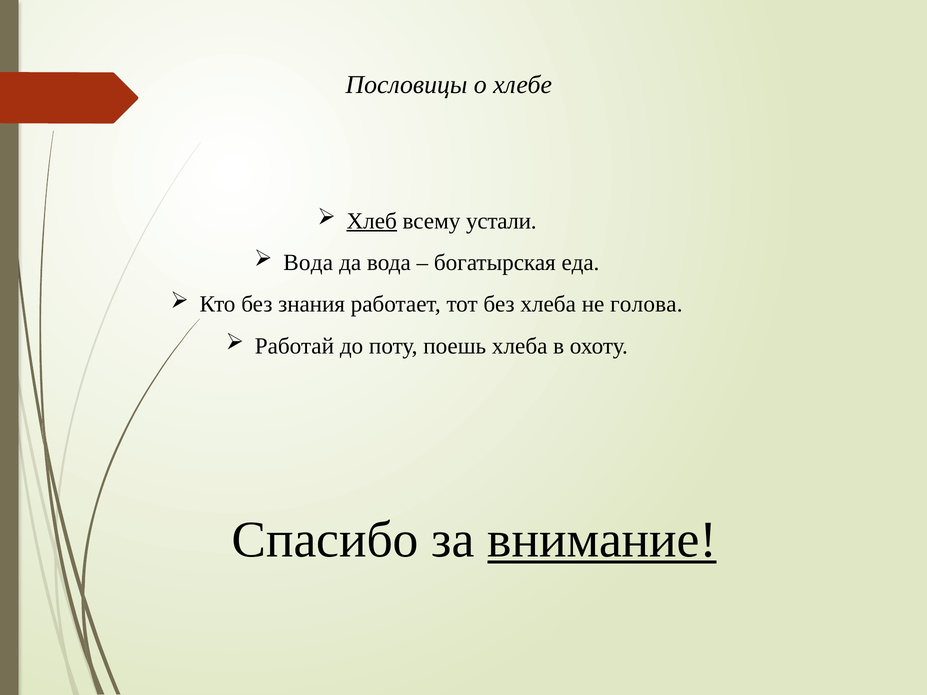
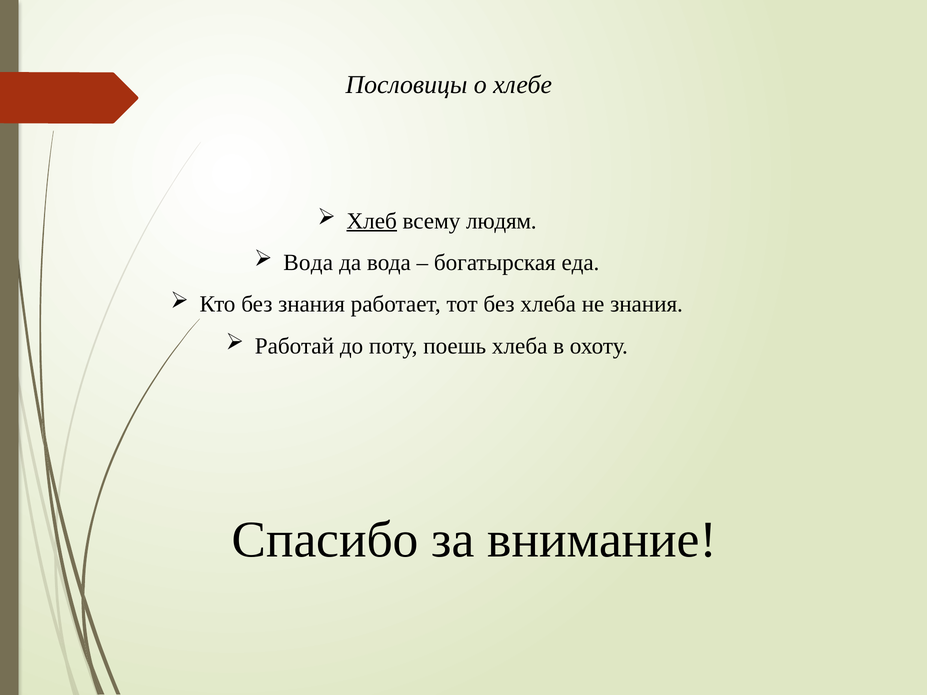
устали: устали -> людям
не голова: голова -> знания
внимание underline: present -> none
